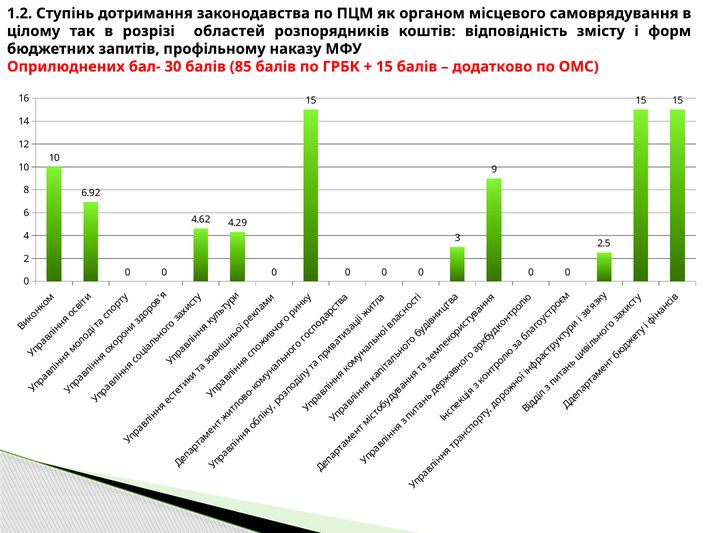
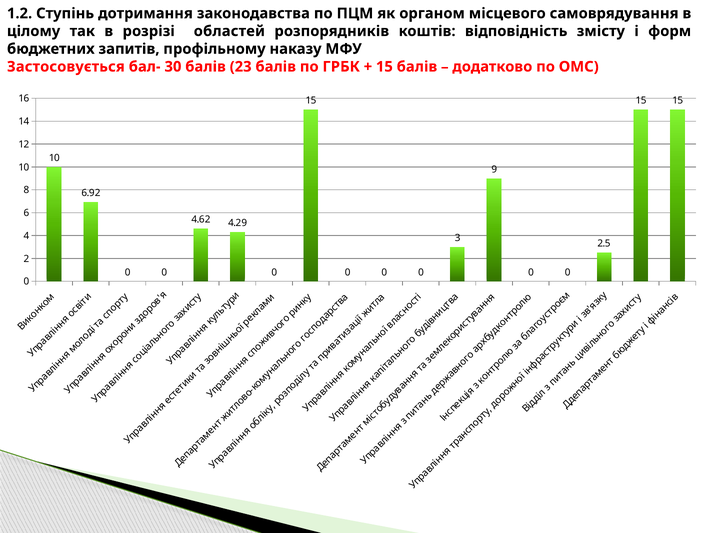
Оприлюднених: Оприлюднених -> Застосовується
85: 85 -> 23
